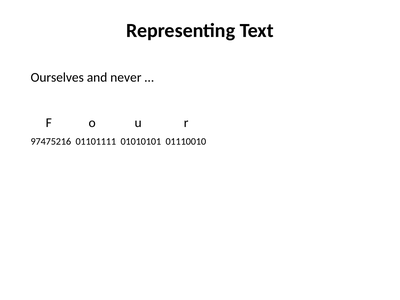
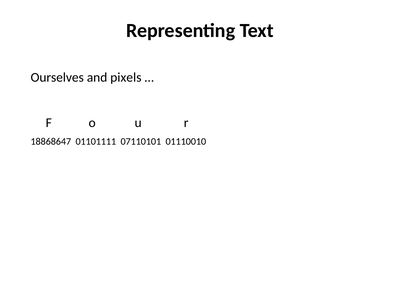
never: never -> pixels
97475216: 97475216 -> 18868647
01010101: 01010101 -> 07110101
